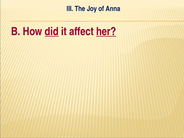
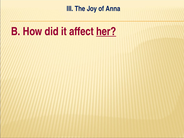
did underline: present -> none
